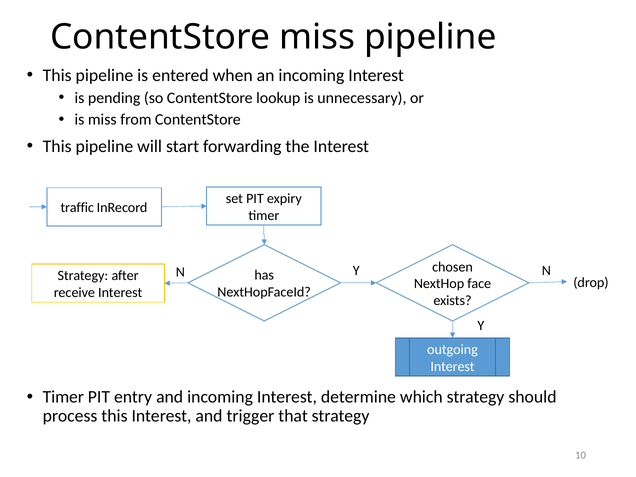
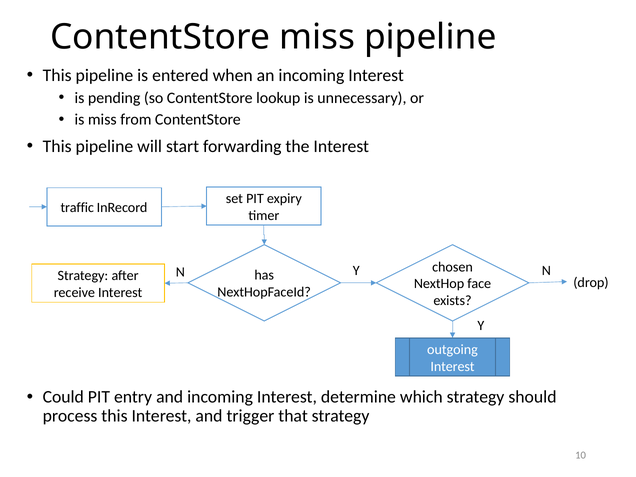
Timer at (63, 397): Timer -> Could
